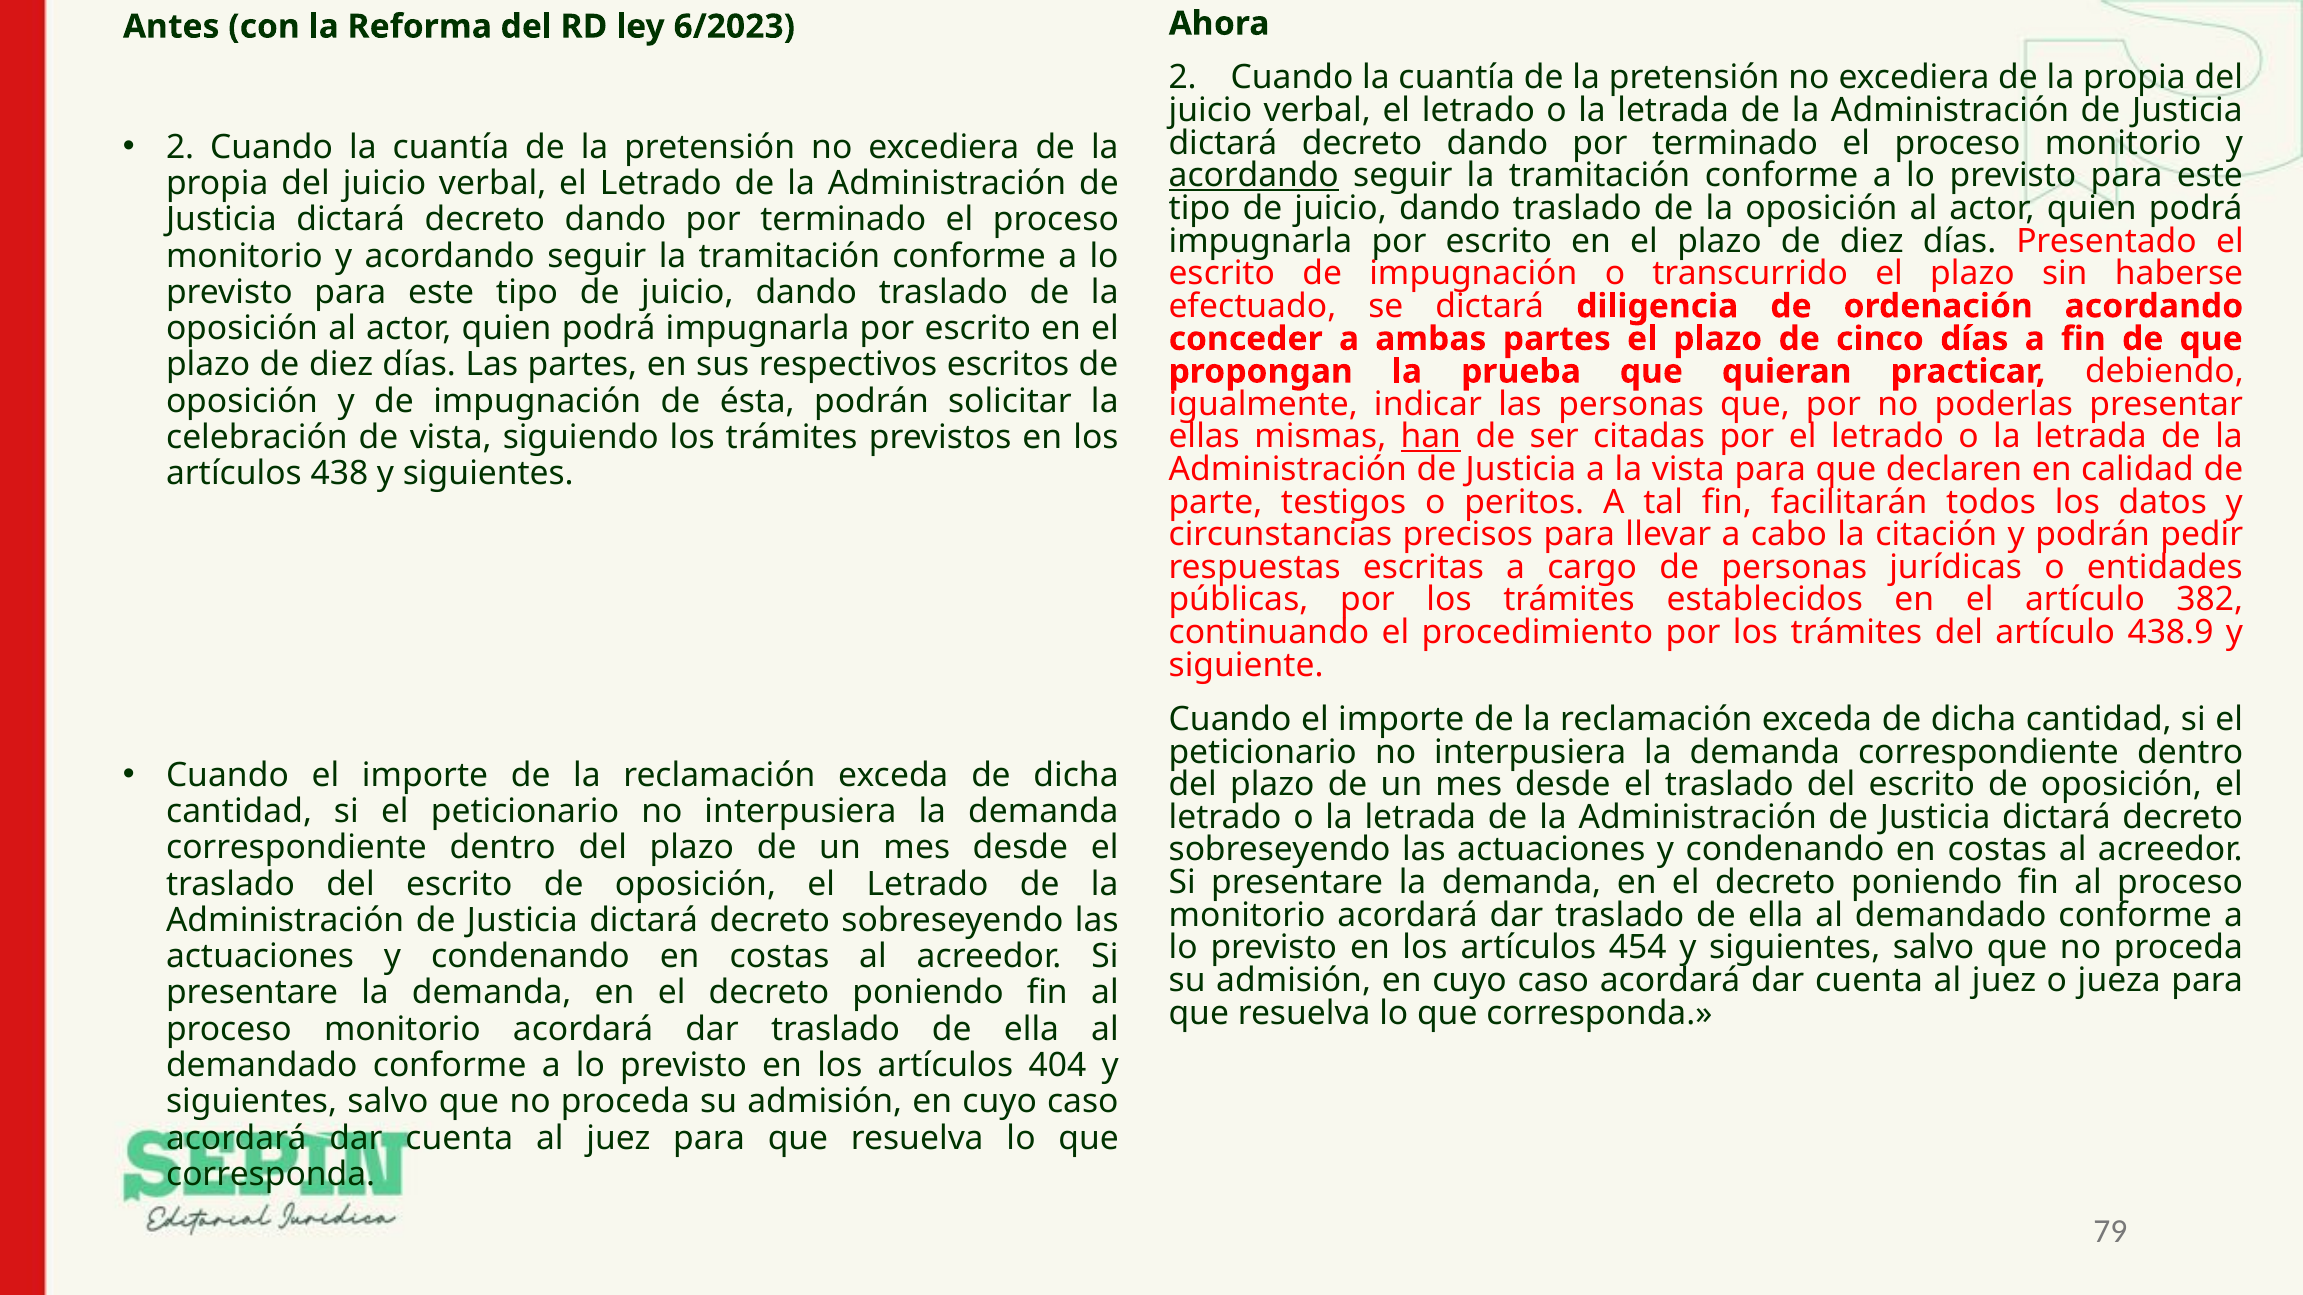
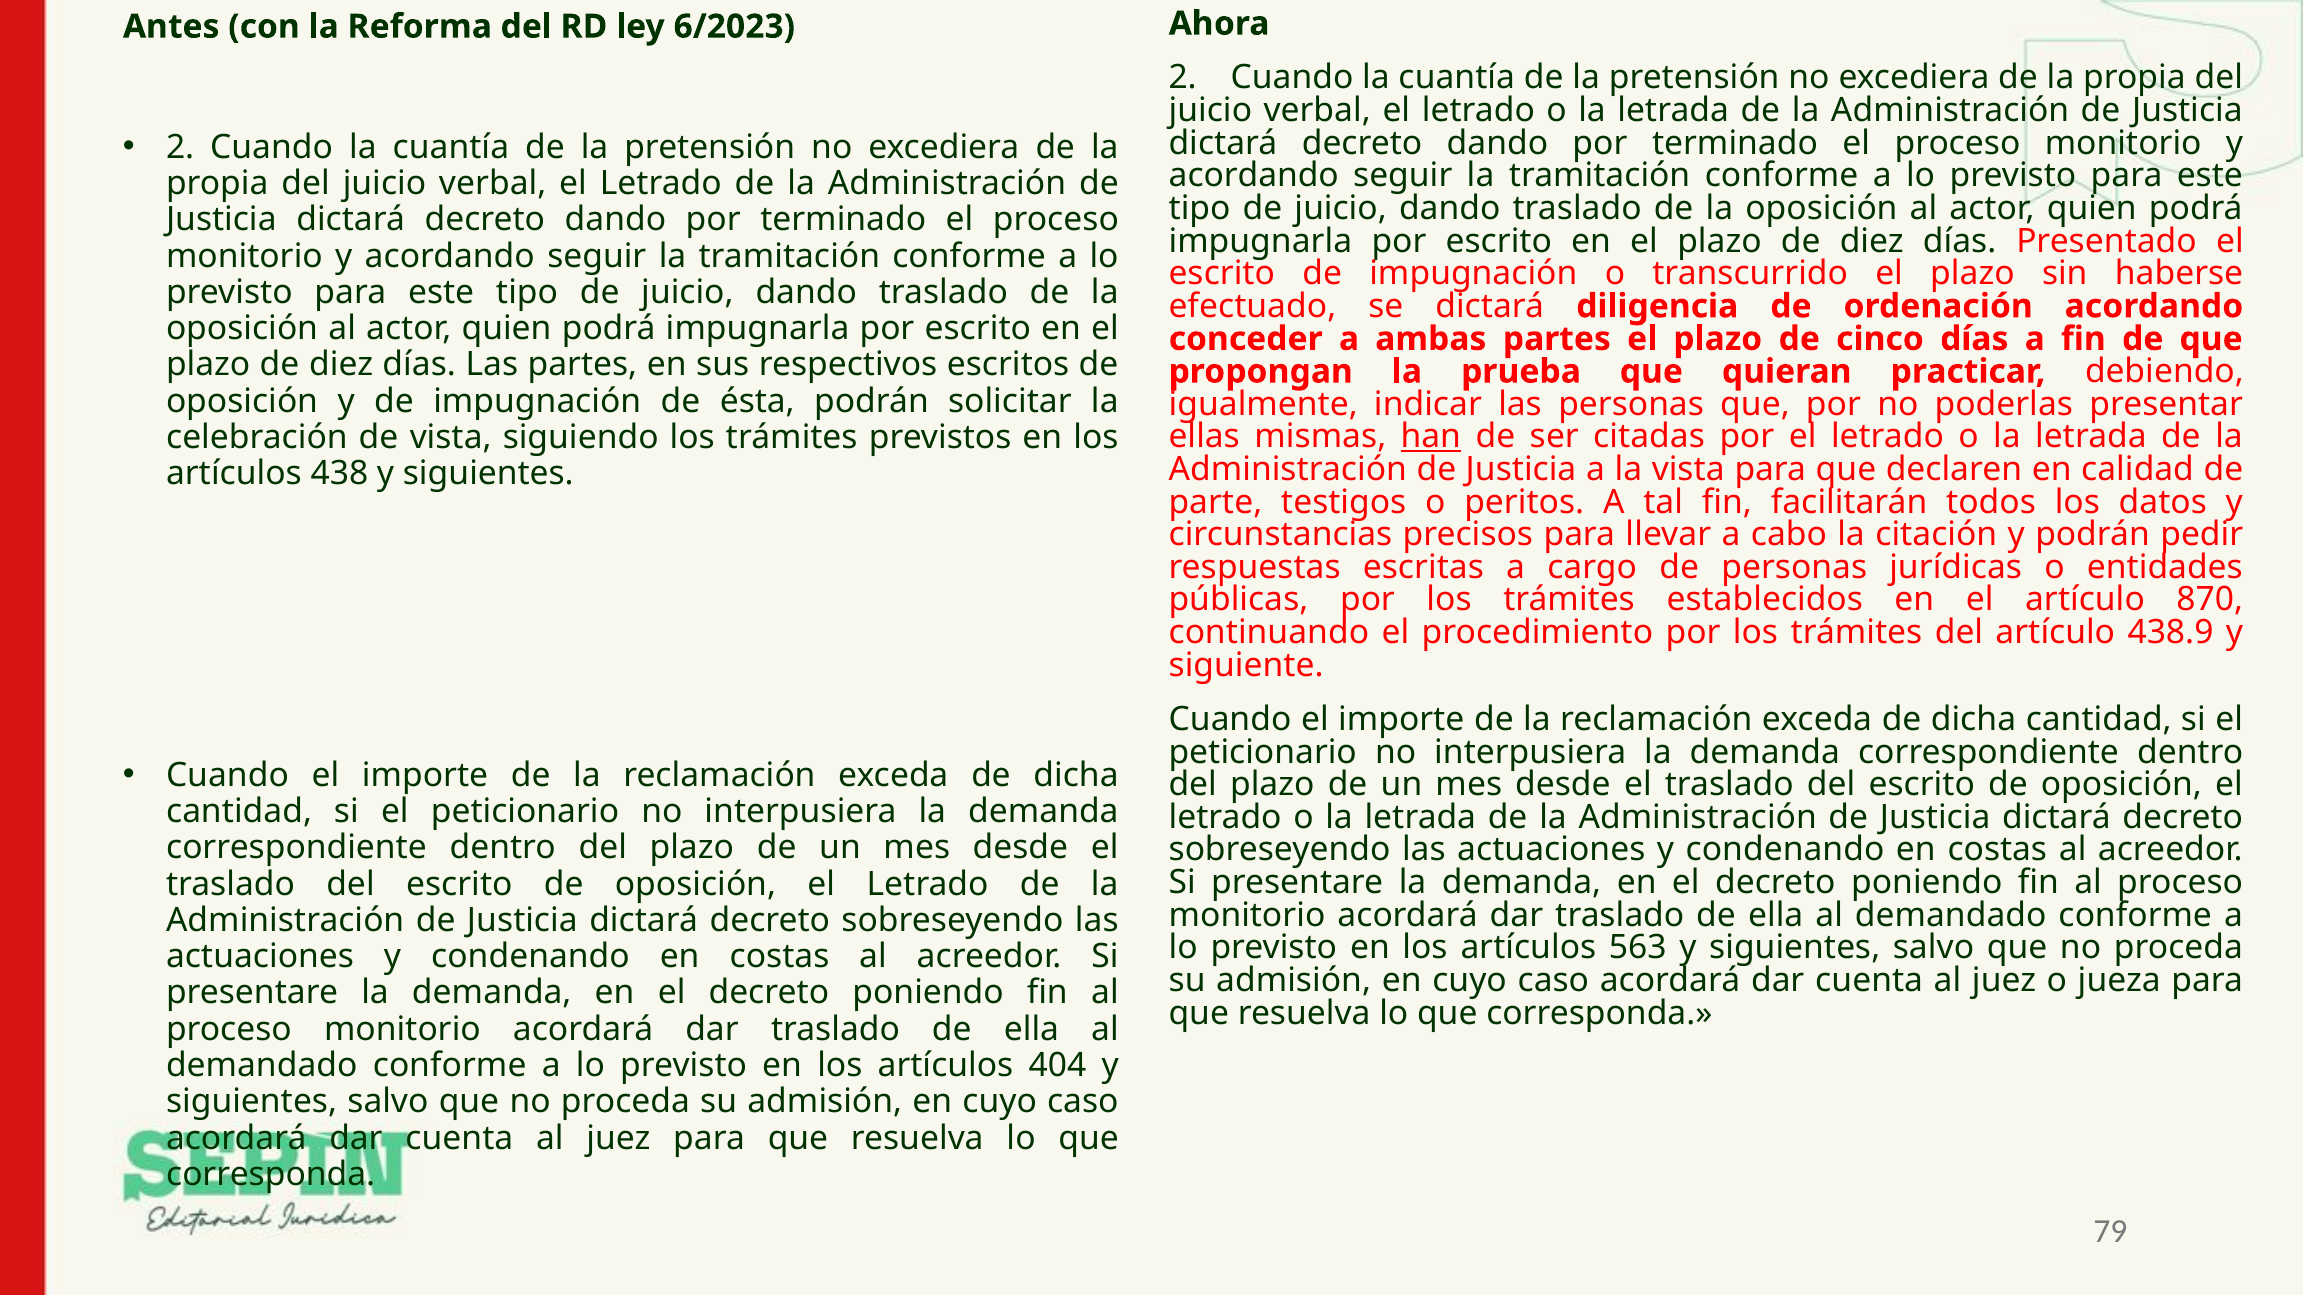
acordando at (1254, 176) underline: present -> none
382: 382 -> 870
454: 454 -> 563
